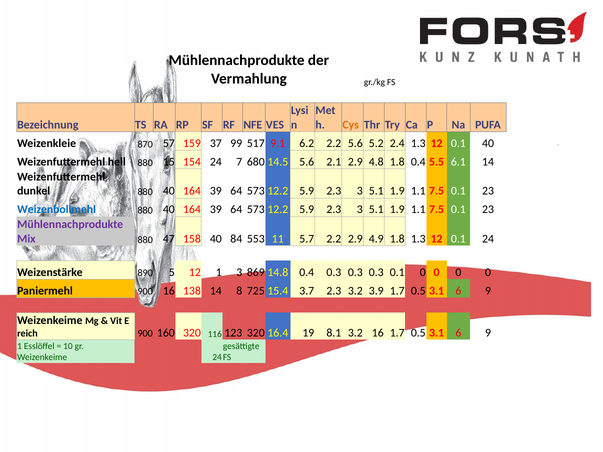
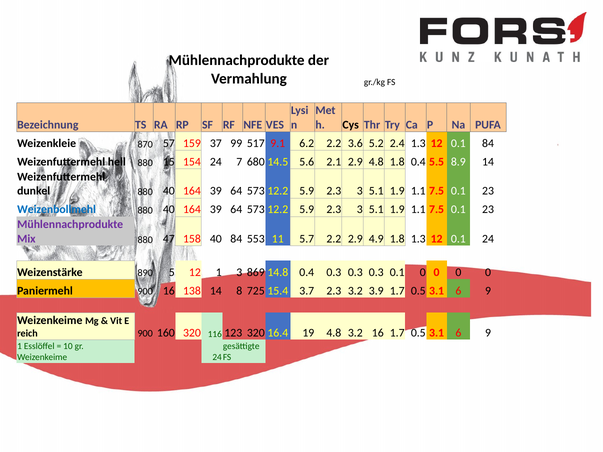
Cys colour: orange -> black
2.2 5.6: 5.6 -> 3.6
0.1 40: 40 -> 84
6.1: 6.1 -> 8.9
19 8.1: 8.1 -> 4.8
